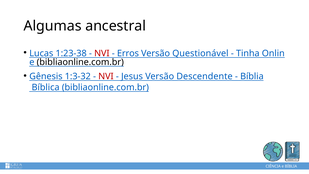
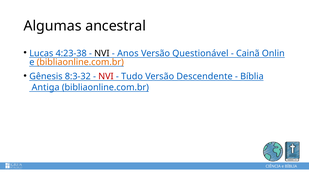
1:23-38: 1:23-38 -> 4:23-38
NVI at (102, 53) colour: red -> black
Erros: Erros -> Anos
Tinha: Tinha -> Cainã
bibliaonline.com.br at (80, 62) colour: black -> orange
1:3-32: 1:3-32 -> 8:3-32
Jesus: Jesus -> Tudo
Bíblica: Bíblica -> Antiga
